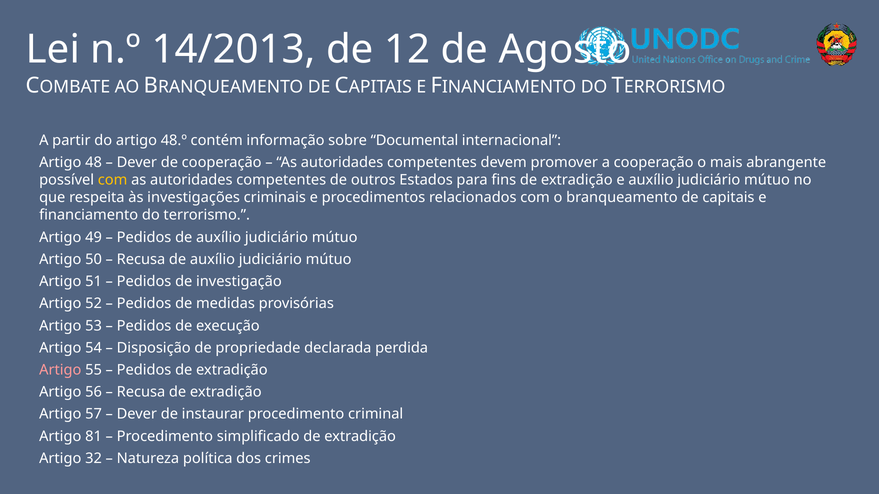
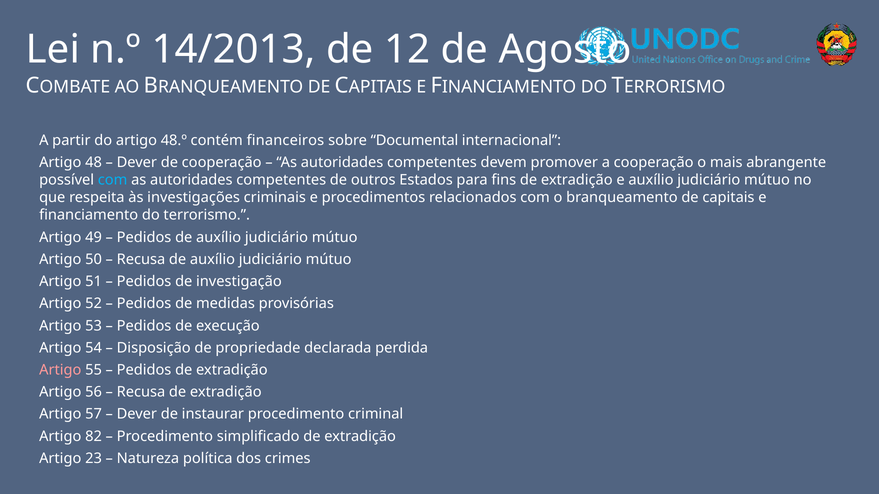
informação: informação -> financeiros
com at (113, 180) colour: yellow -> light blue
81: 81 -> 82
32: 32 -> 23
